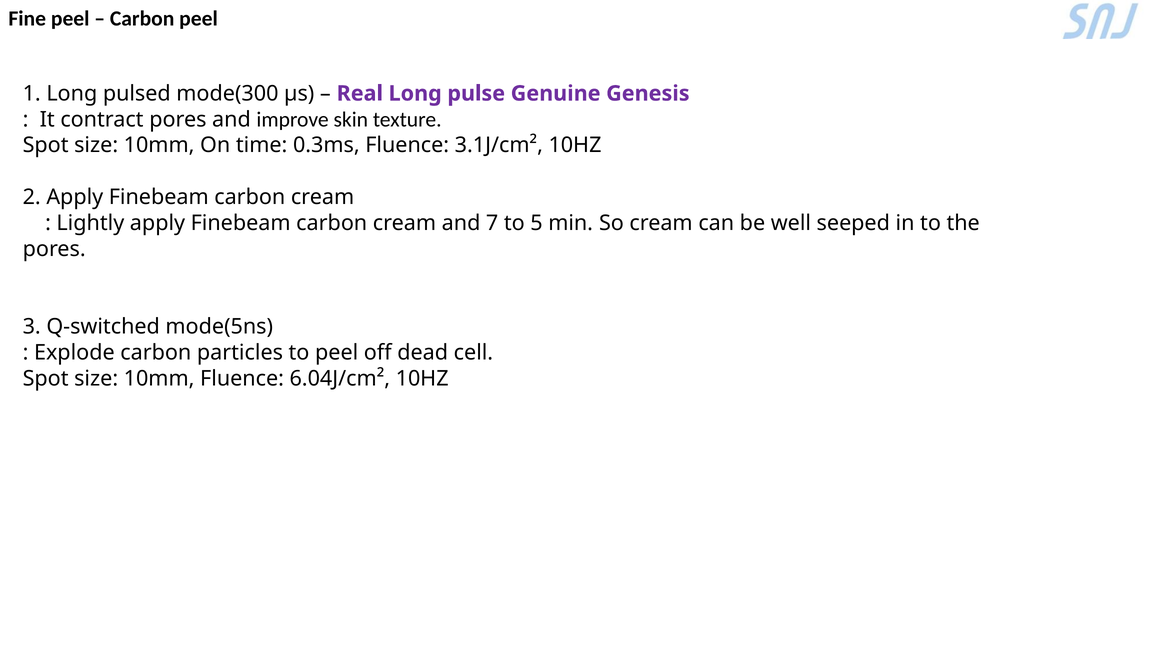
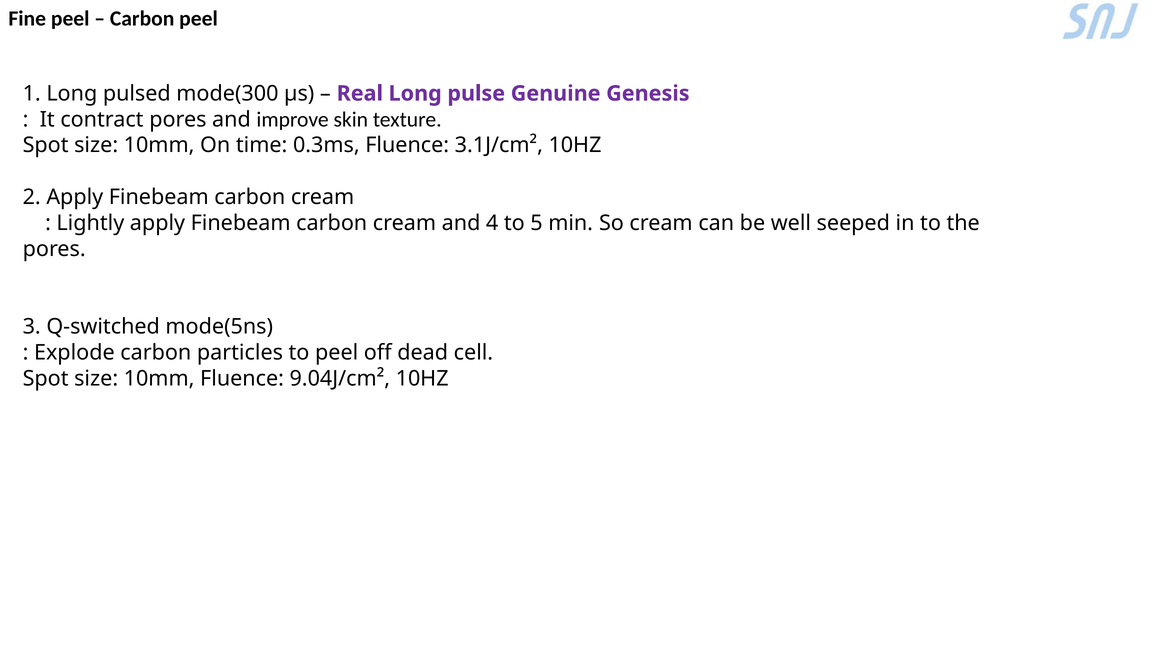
7: 7 -> 4
6.04J/cm²: 6.04J/cm² -> 9.04J/cm²
